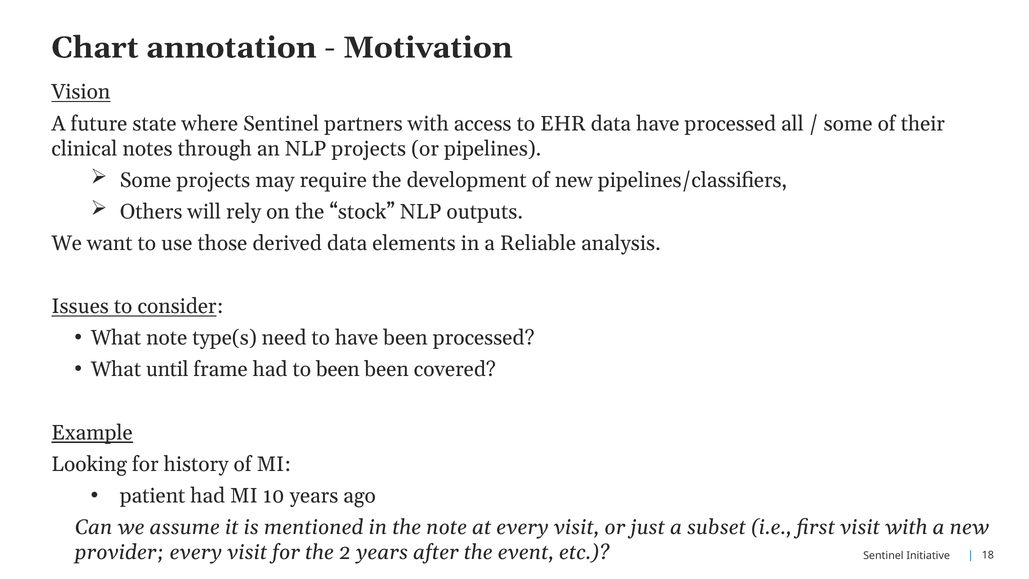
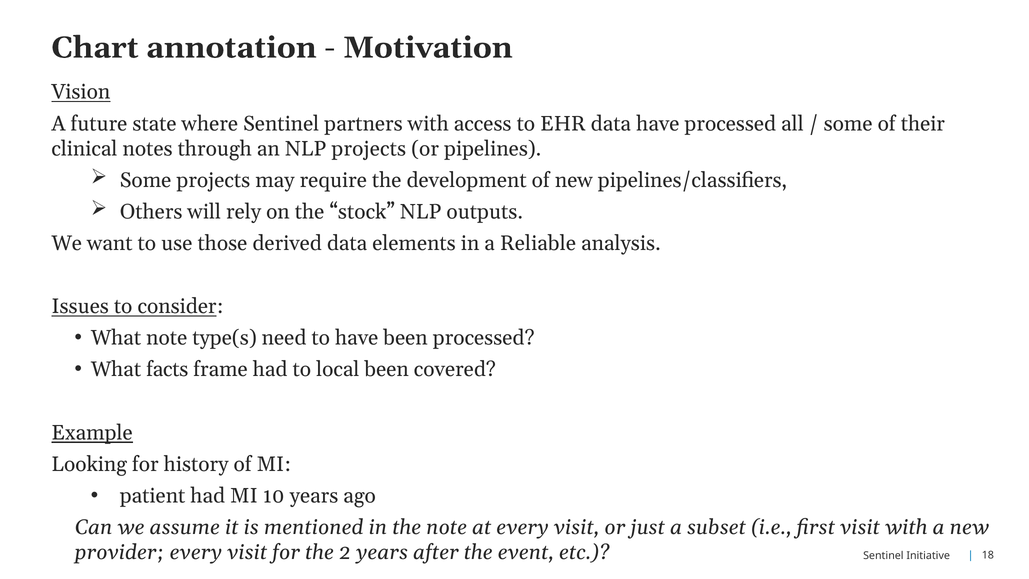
until: until -> facts
to been: been -> local
